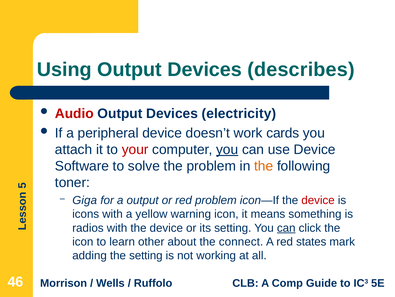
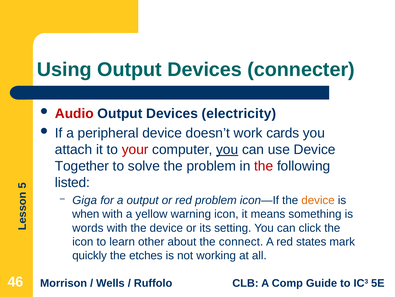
describes: describes -> connecter
Software: Software -> Together
the at (264, 166) colour: orange -> red
toner: toner -> listed
device at (318, 200) colour: red -> orange
icons: icons -> when
radios: radios -> words
can at (286, 227) underline: present -> none
adding: adding -> quickly
the setting: setting -> etches
